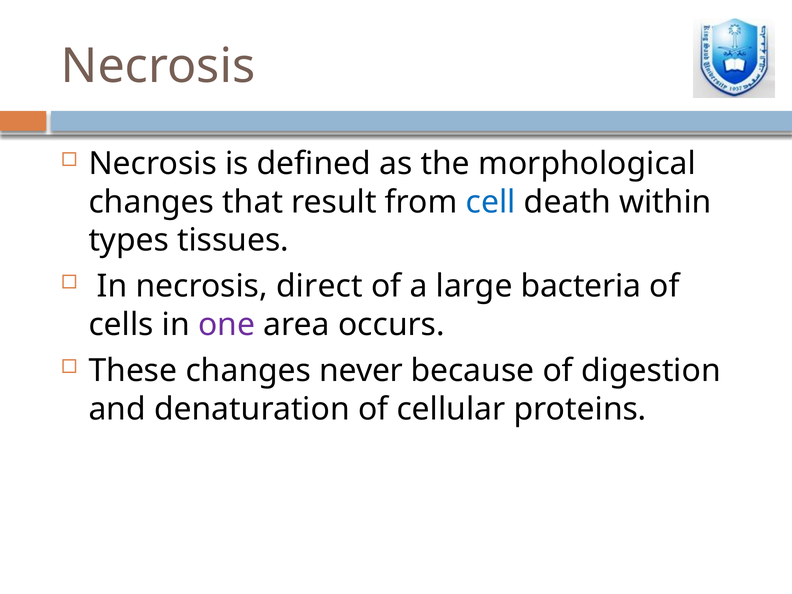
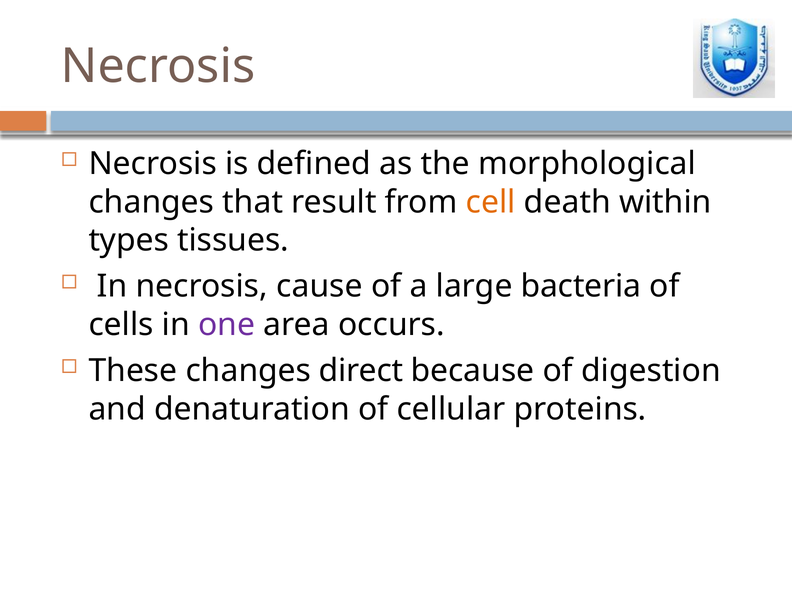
cell colour: blue -> orange
direct: direct -> cause
never: never -> direct
